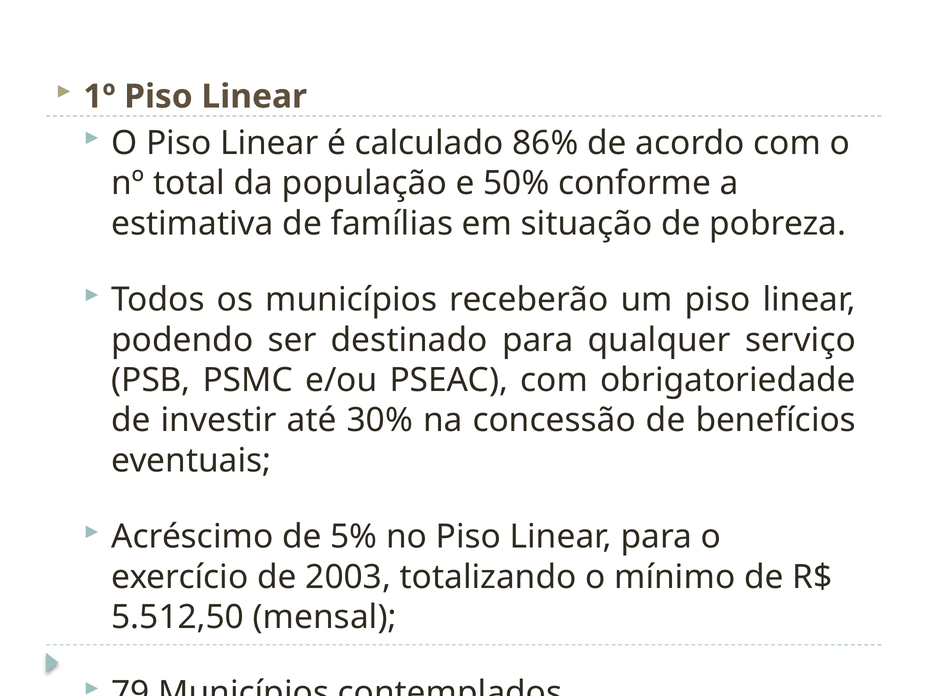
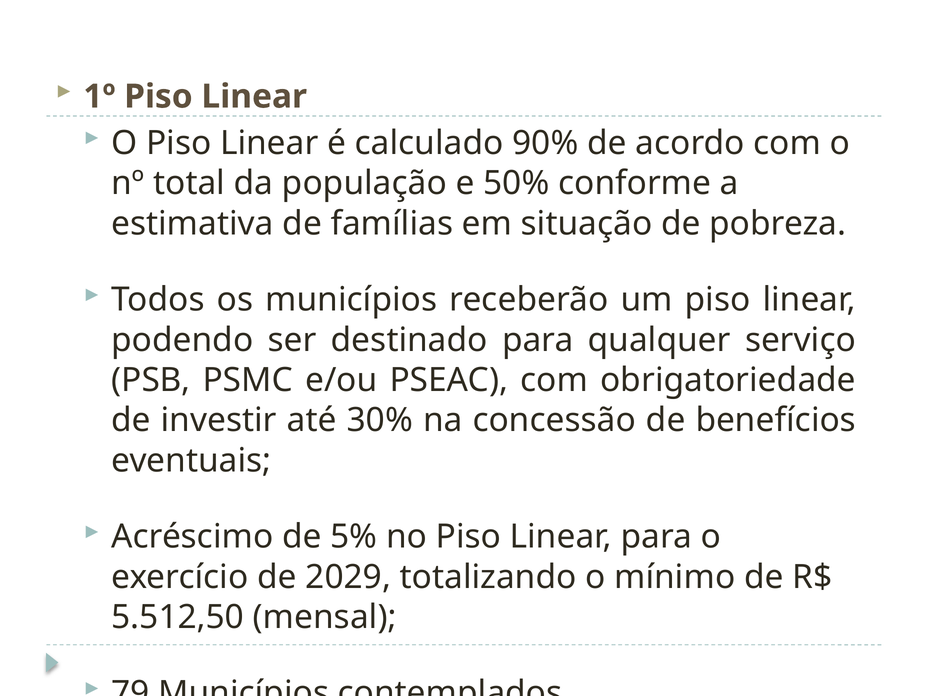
86%: 86% -> 90%
2003: 2003 -> 2029
